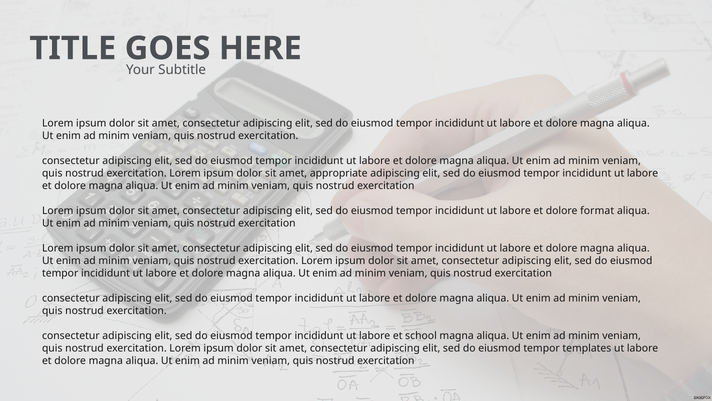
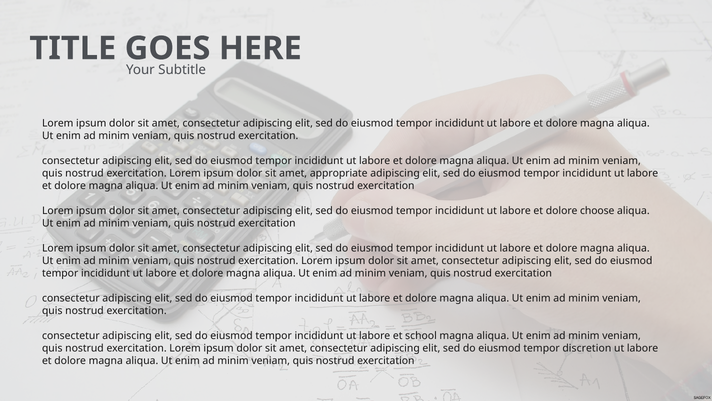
format: format -> choose
templates: templates -> discretion
